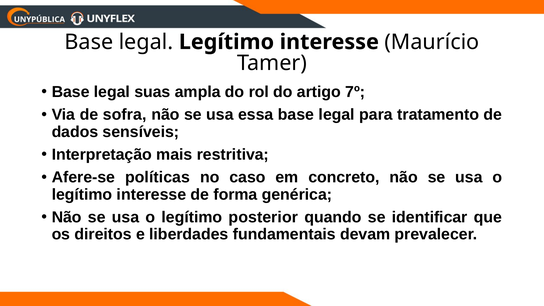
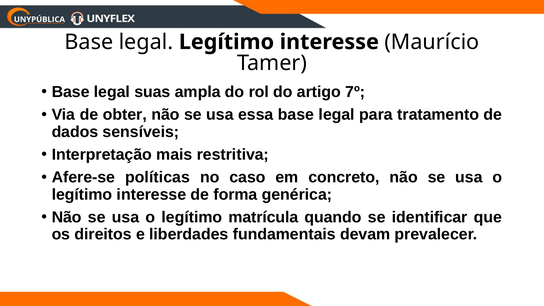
sofra: sofra -> obter
posterior: posterior -> matrícula
